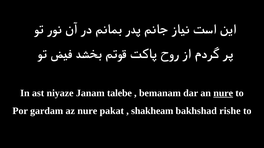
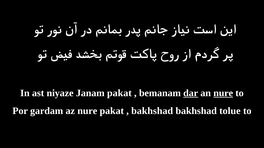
Janam talebe: talebe -> pakat
dar underline: none -> present
shakheam at (152, 111): shakheam -> bakhshad
rishe: rishe -> tolue
